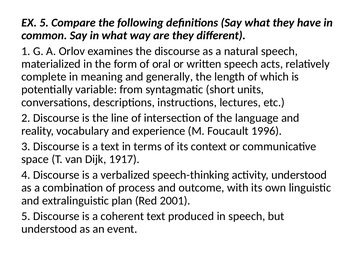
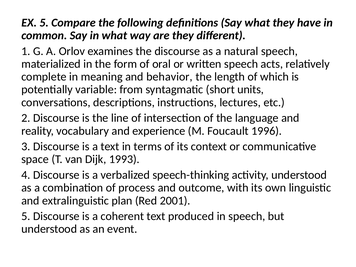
generally: generally -> behavior
1917: 1917 -> 1993
